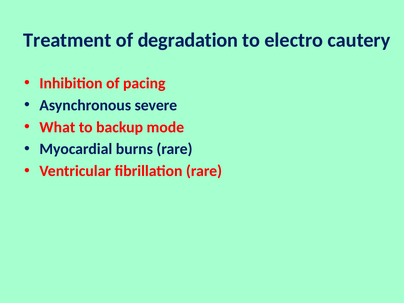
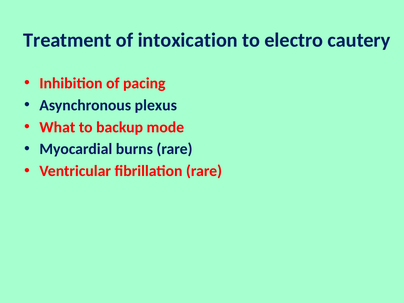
degradation: degradation -> intoxication
severe: severe -> plexus
